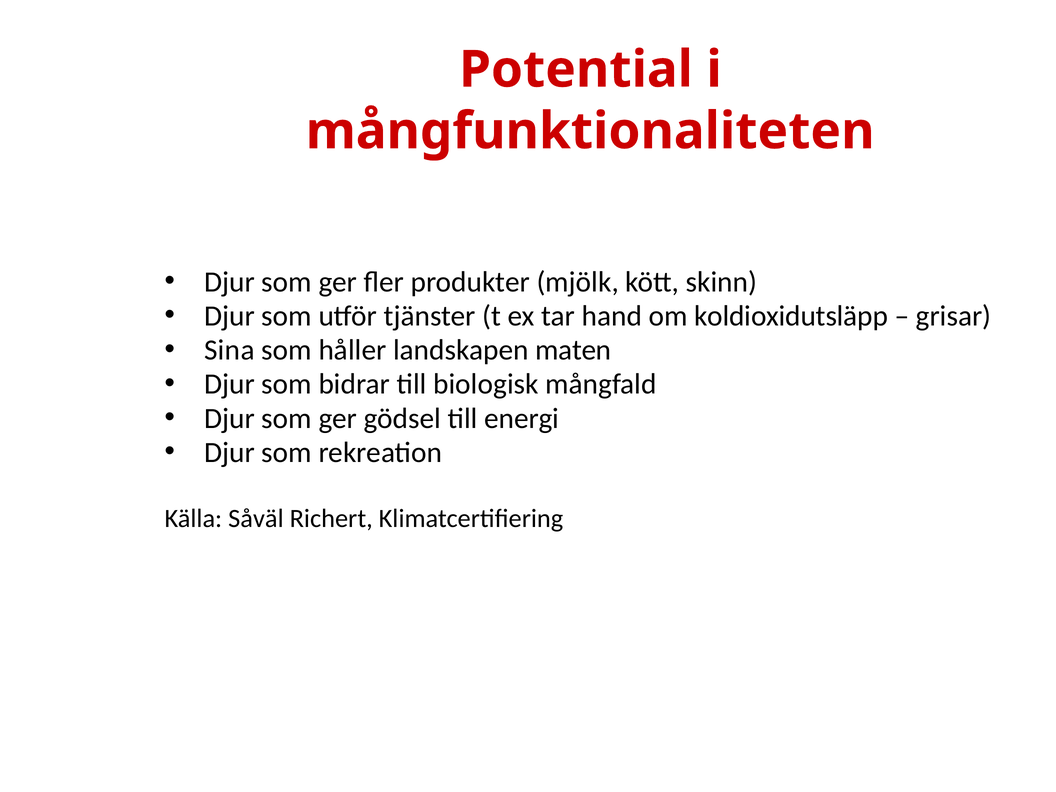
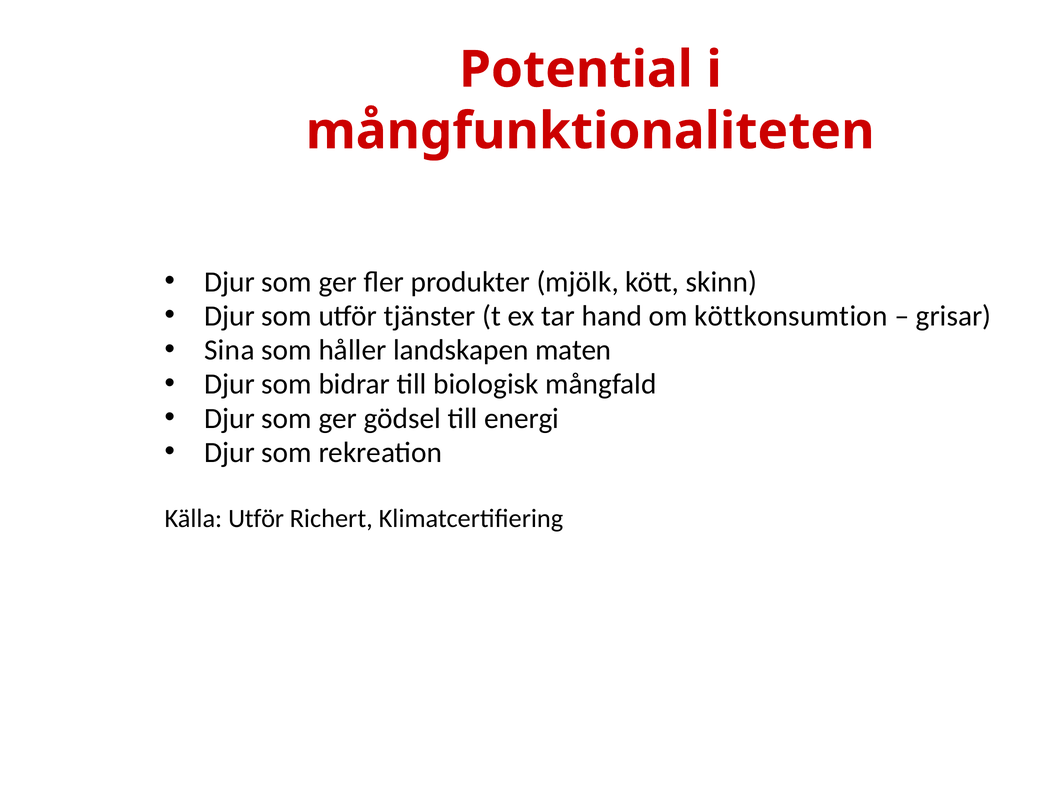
koldioxidutsläpp: koldioxidutsläpp -> köttkonsumtion
Källa Såväl: Såväl -> Utför
